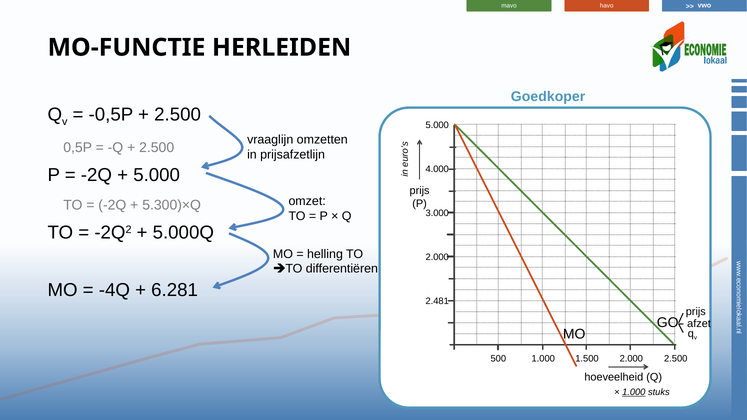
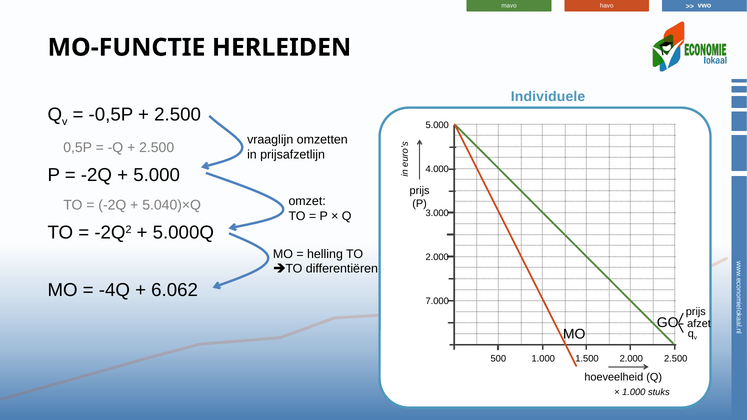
Goedkoper: Goedkoper -> Individuele
5.300)×Q: 5.300)×Q -> 5.040)×Q
6.281: 6.281 -> 6.062
2.481: 2.481 -> 7.000
1.000 at (634, 393) underline: present -> none
